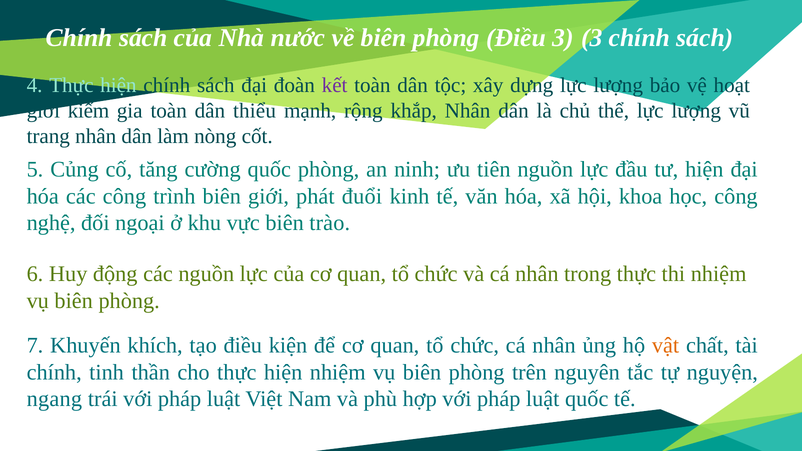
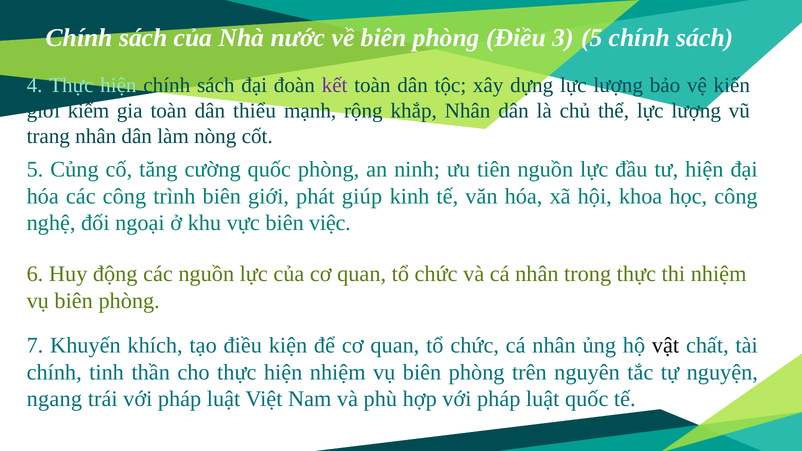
3 3: 3 -> 5
hoạt: hoạt -> kiến
đuổi: đuổi -> giúp
trào: trào -> việc
vật colour: orange -> black
